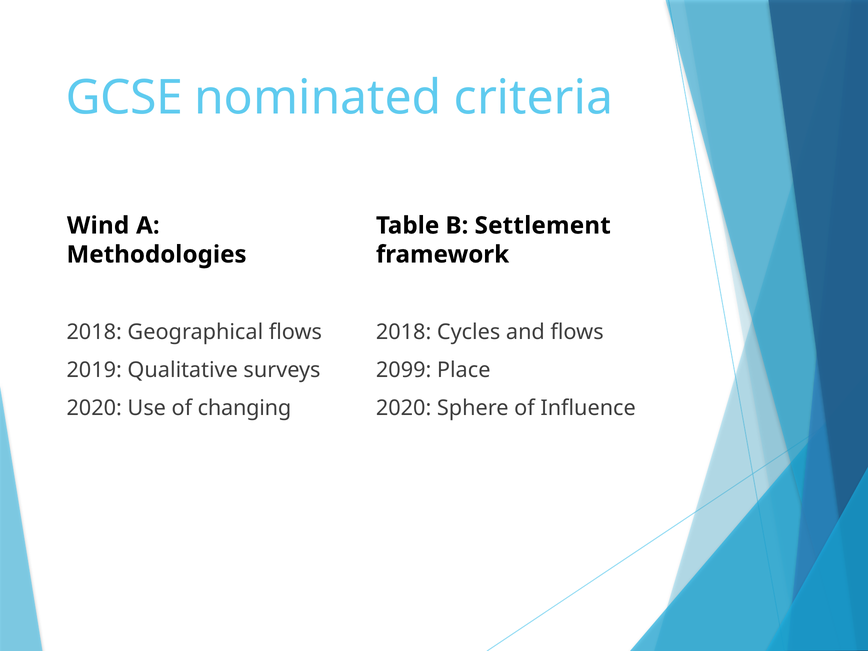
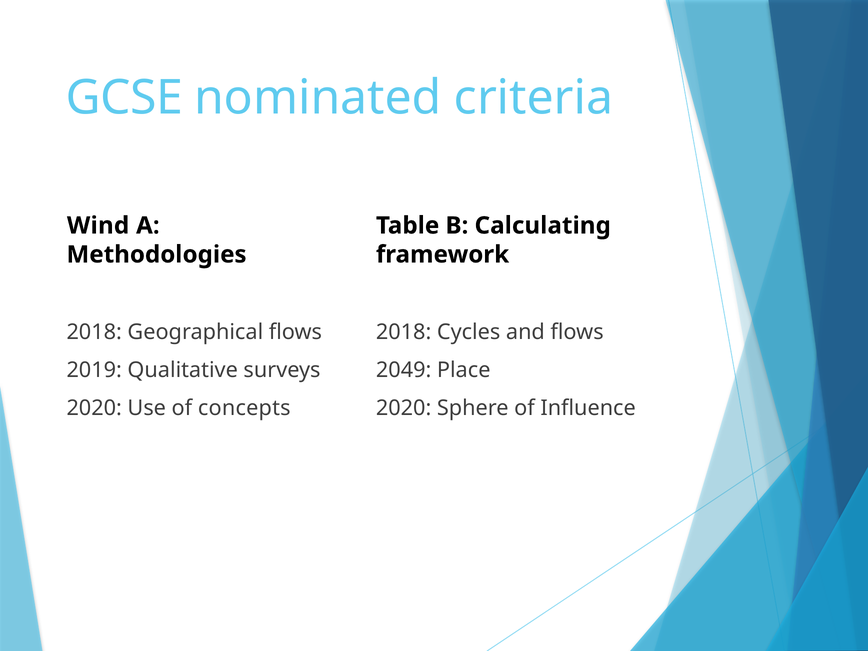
Settlement: Settlement -> Calculating
2099: 2099 -> 2049
changing: changing -> concepts
